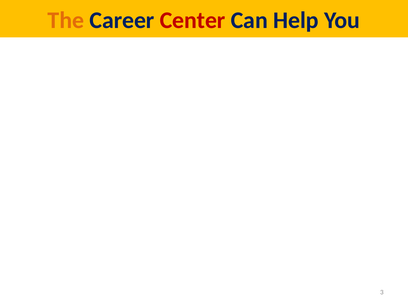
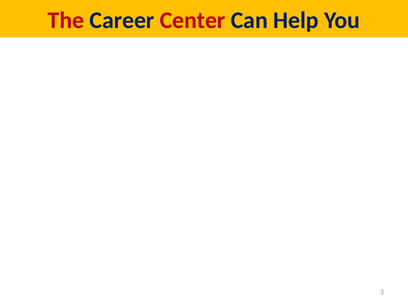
The colour: orange -> red
